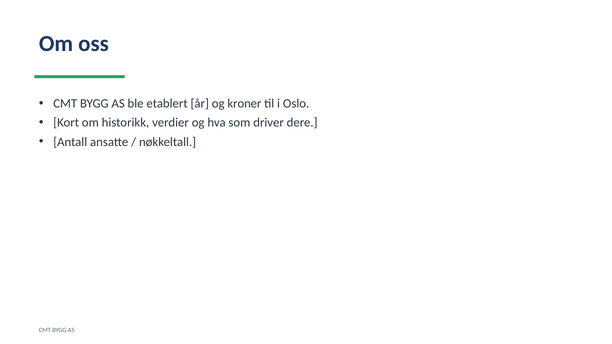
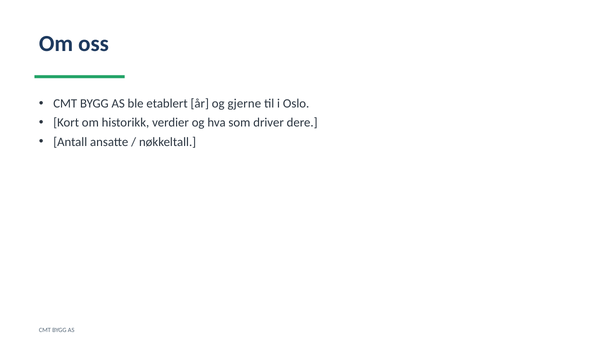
kroner: kroner -> gjerne
